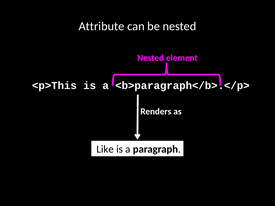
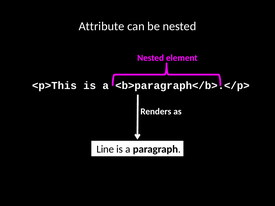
Like: Like -> Line
